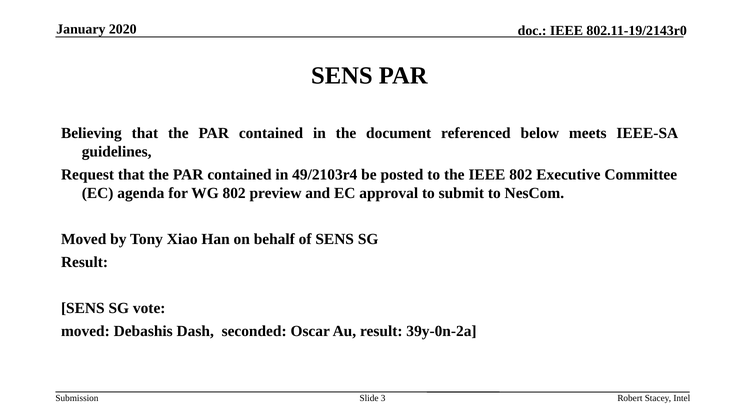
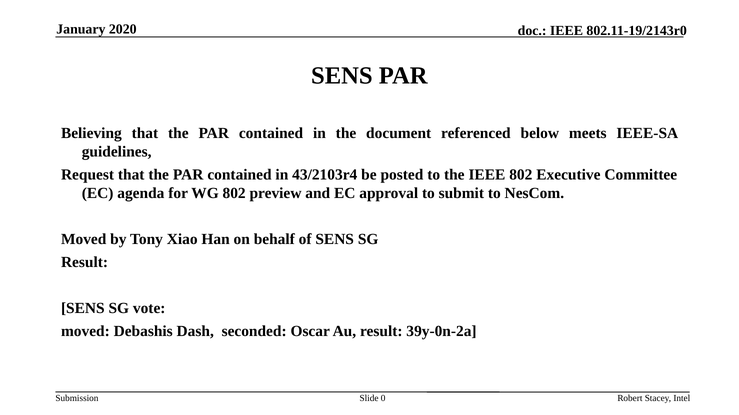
49/2103r4: 49/2103r4 -> 43/2103r4
3: 3 -> 0
